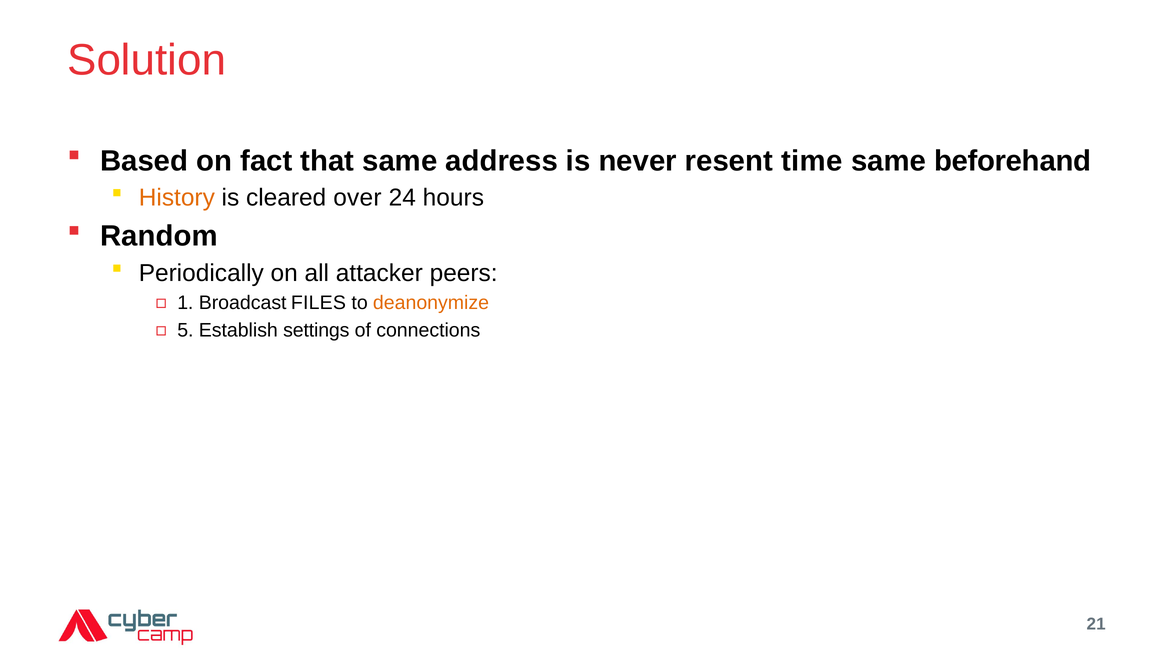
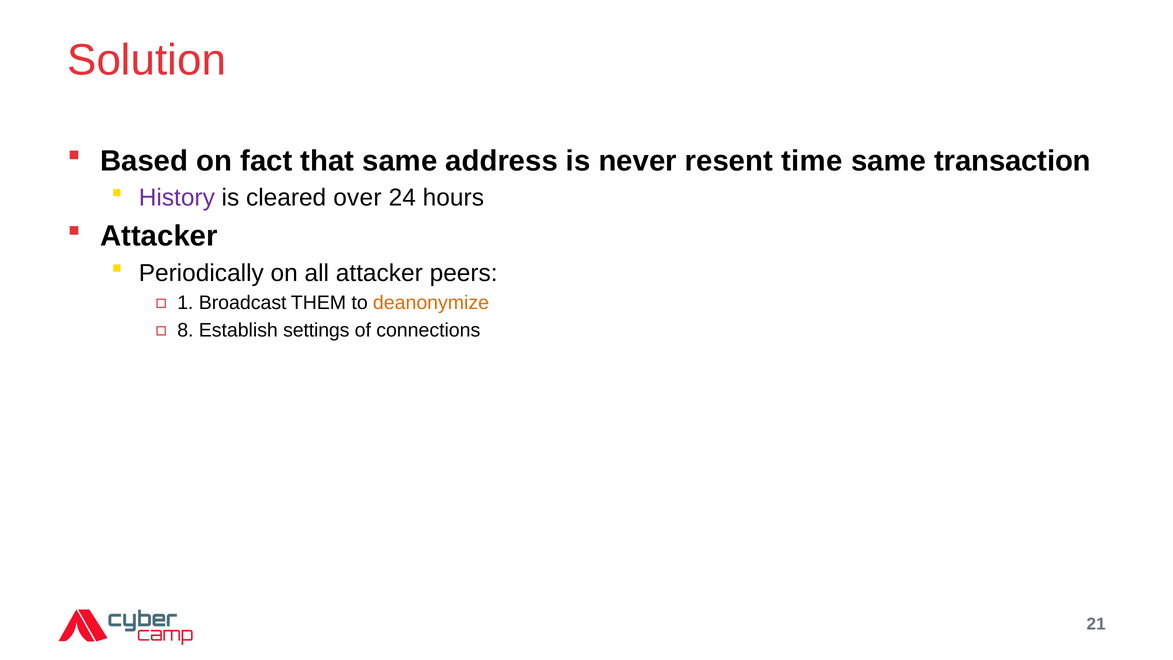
beforehand: beforehand -> transaction
History colour: orange -> purple
Random at (159, 236): Random -> Attacker
FILES: FILES -> THEM
5: 5 -> 8
